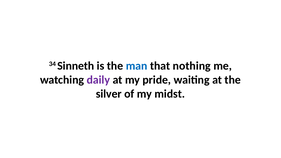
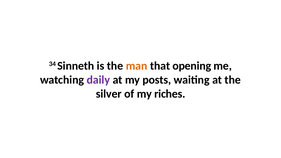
man colour: blue -> orange
nothing: nothing -> opening
pride: pride -> posts
midst: midst -> riches
